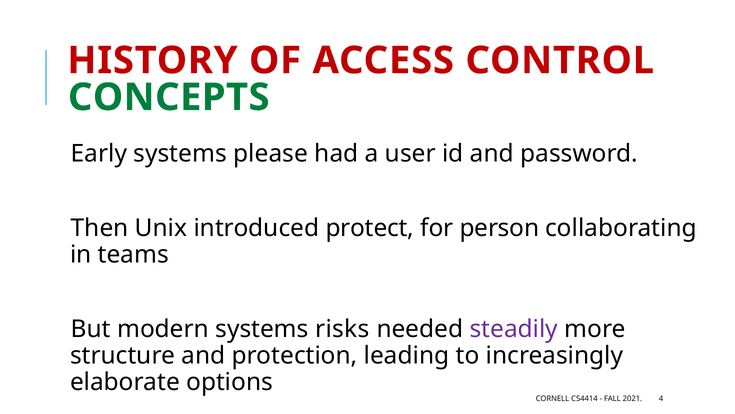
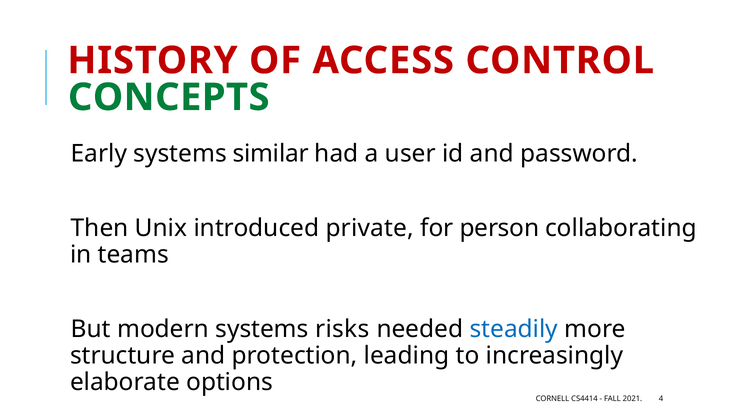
please: please -> similar
protect: protect -> private
steadily colour: purple -> blue
